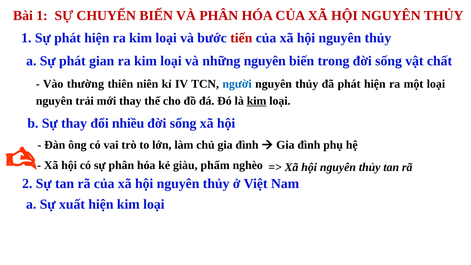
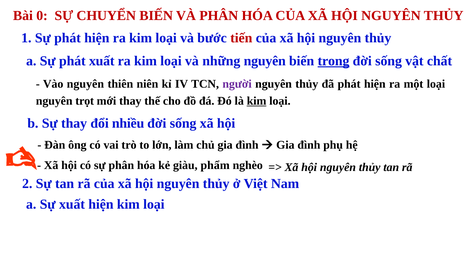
Bài 1: 1 -> 0
phát gian: gian -> xuất
trong underline: none -> present
Vào thường: thường -> nguyên
người colour: blue -> purple
trải: trải -> trọt
